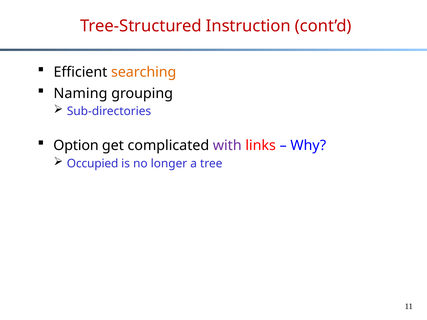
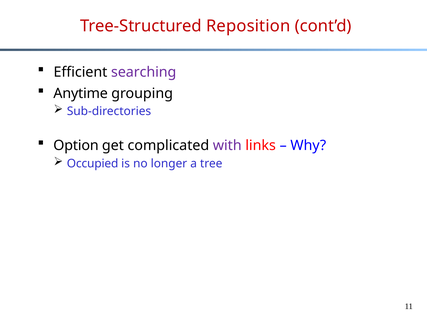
Instruction: Instruction -> Reposition
searching colour: orange -> purple
Naming: Naming -> Anytime
